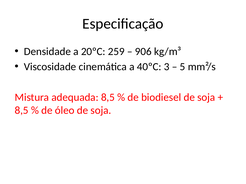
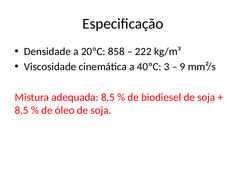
259: 259 -> 858
906: 906 -> 222
5: 5 -> 9
